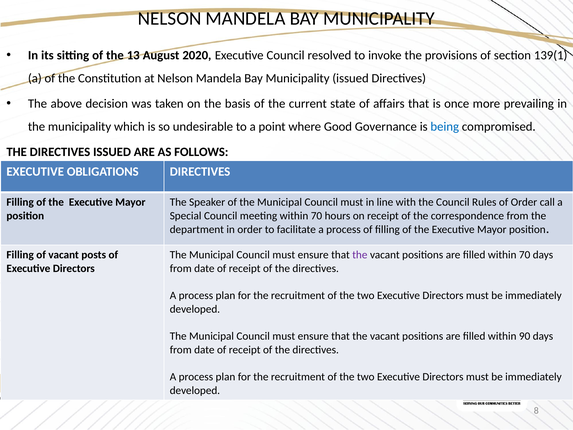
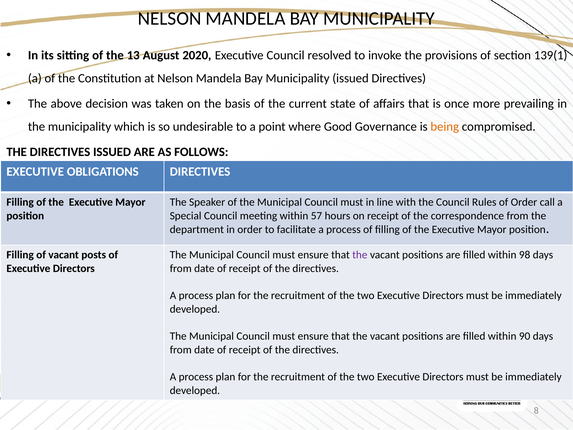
being colour: blue -> orange
meeting within 70: 70 -> 57
filled within 70: 70 -> 98
